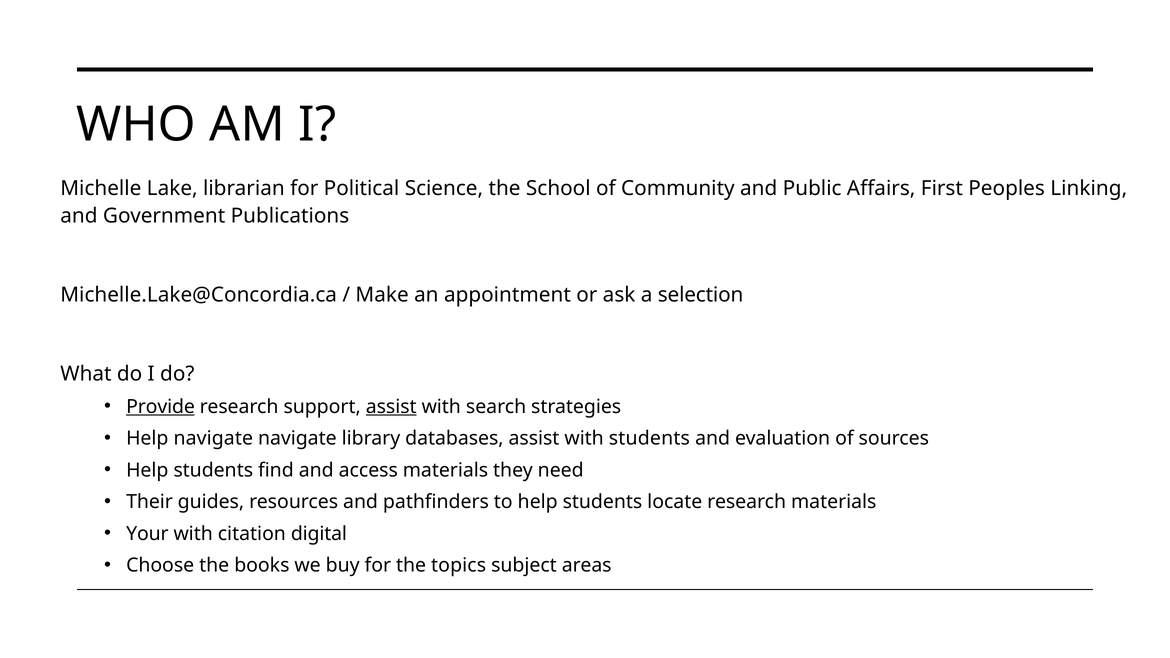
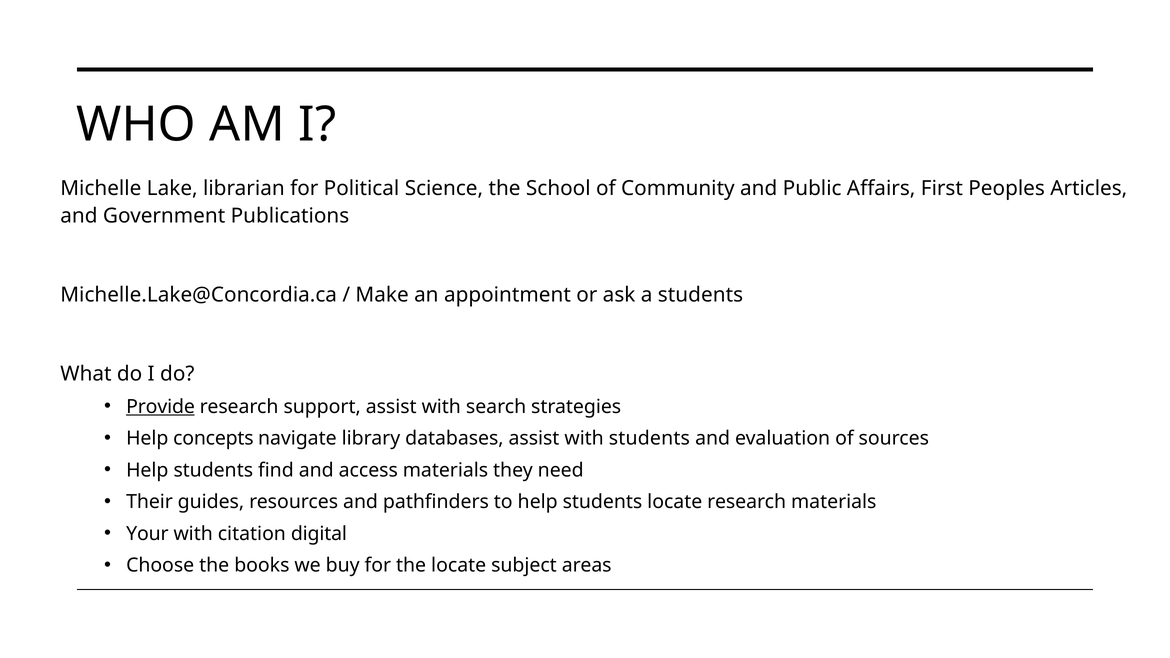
Linking: Linking -> Articles
a selection: selection -> students
assist at (391, 407) underline: present -> none
Help navigate: navigate -> concepts
the topics: topics -> locate
